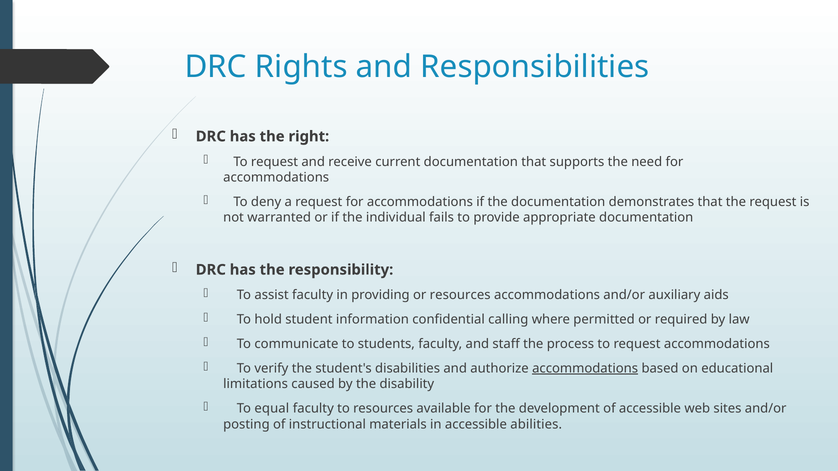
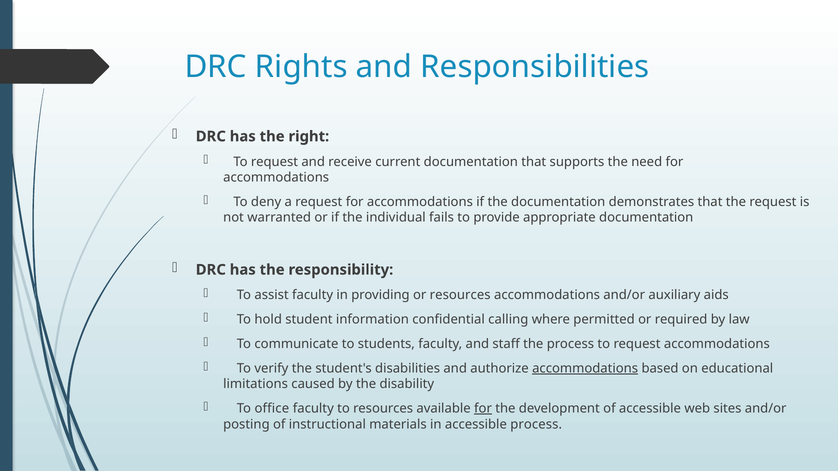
equal: equal -> office
for at (483, 409) underline: none -> present
accessible abilities: abilities -> process
